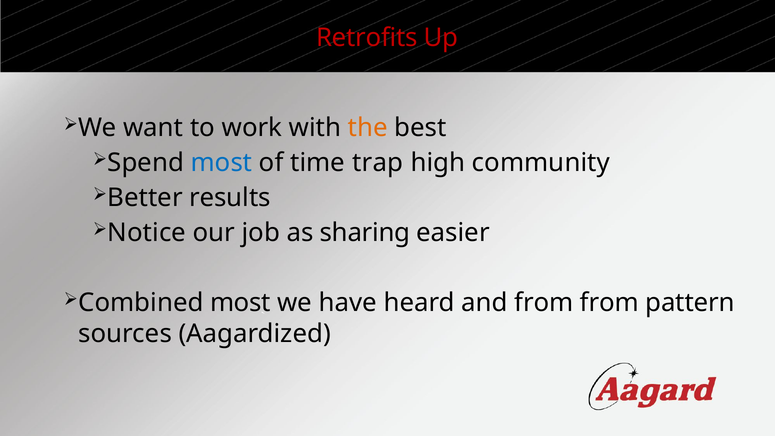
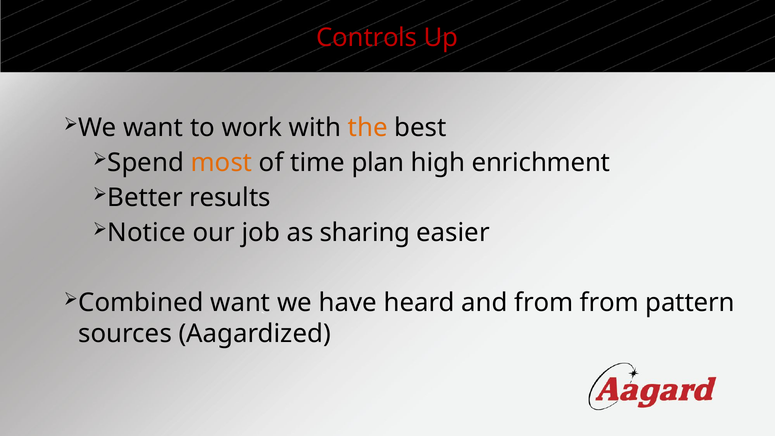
Retrofits: Retrofits -> Controls
most at (221, 163) colour: blue -> orange
trap: trap -> plan
community: community -> enrichment
Combined most: most -> want
